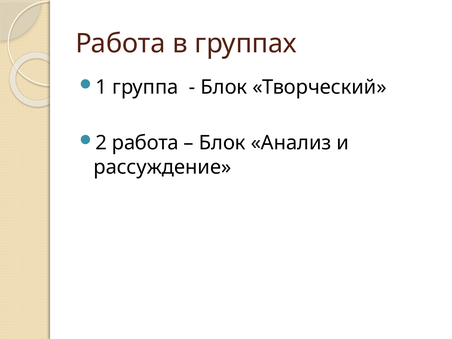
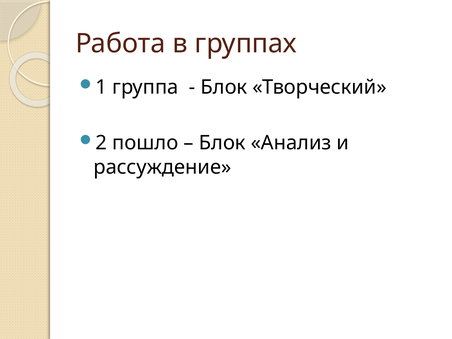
2 работа: работа -> пошло
